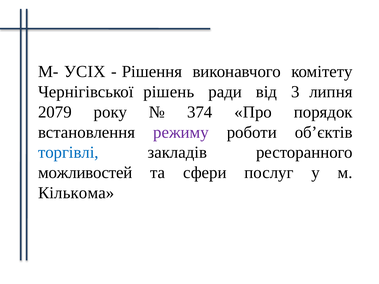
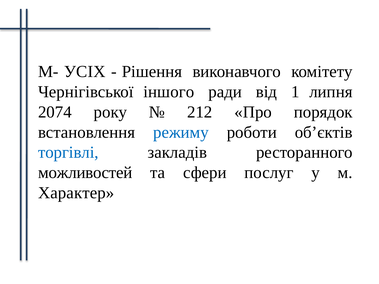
рішень: рішень -> іншого
3: 3 -> 1
2079: 2079 -> 2074
374: 374 -> 212
режиму colour: purple -> blue
Кількома: Кількома -> Характер
